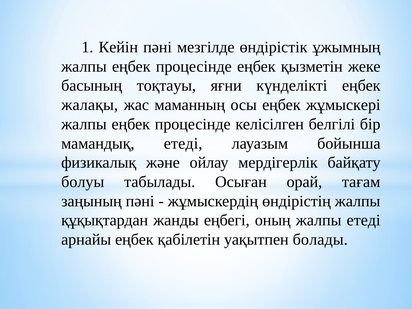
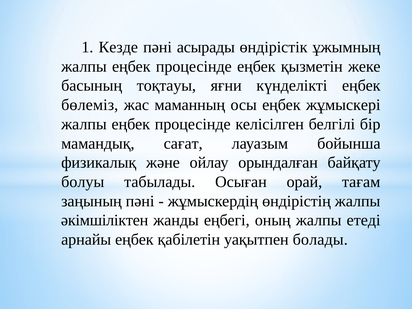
Кейін: Кейін -> Кезде
мезгілде: мезгілде -> асырады
жалақы: жалақы -> бөлеміз
мамандық етеді: етеді -> сағат
мердігерлік: мердігерлік -> орындалған
құқықтардан: құқықтардан -> әкімшіліктен
